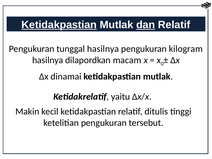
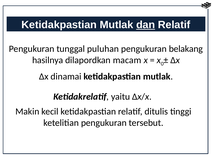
Ketidakpastian at (59, 25) underline: present -> none
tunggal hasilnya: hasilnya -> puluhan
kilogram: kilogram -> belakang
